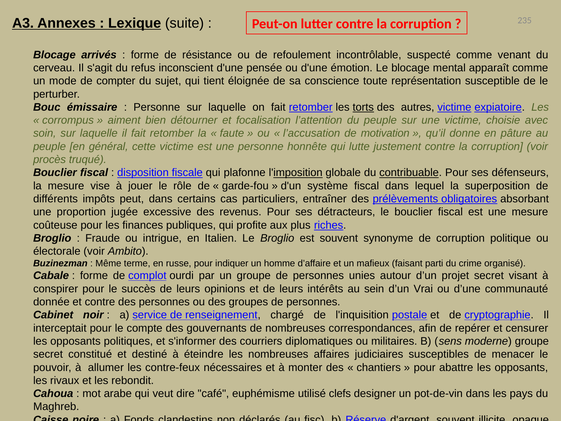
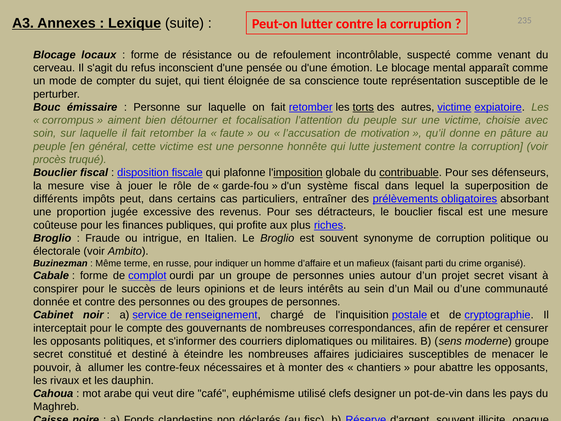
arrivés: arrivés -> locaux
Vrai: Vrai -> Mail
rebondit: rebondit -> dauphin
